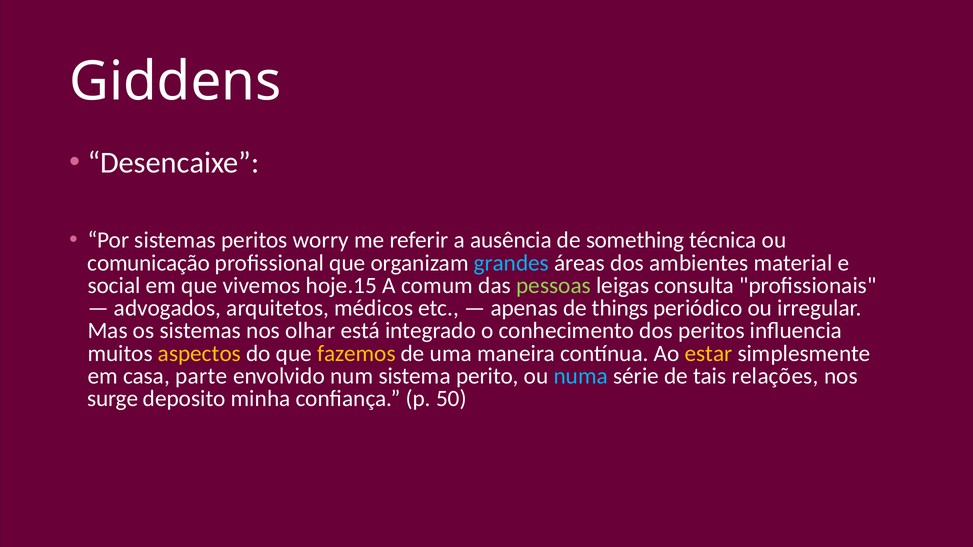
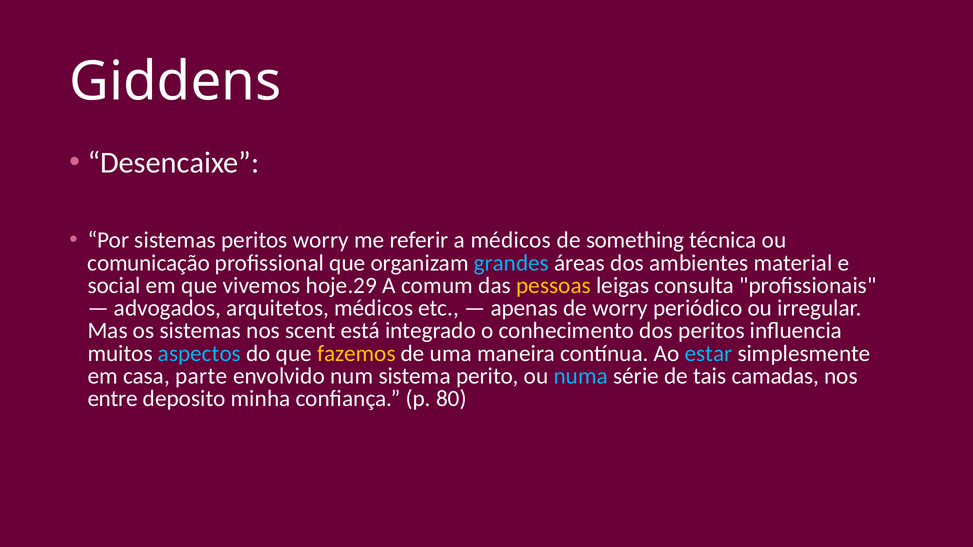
a ausência: ausência -> médicos
hoje.15: hoje.15 -> hoje.29
pessoas colour: light green -> yellow
de things: things -> worry
olhar: olhar -> scent
aspectos colour: yellow -> light blue
estar colour: yellow -> light blue
relações: relações -> camadas
surge: surge -> entre
50: 50 -> 80
